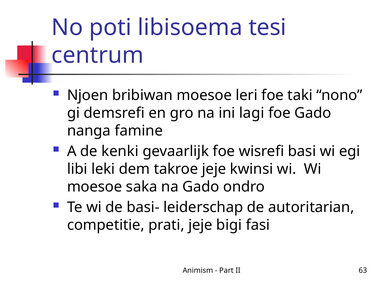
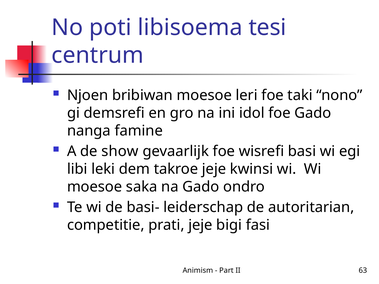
lagi: lagi -> idol
kenki: kenki -> show
